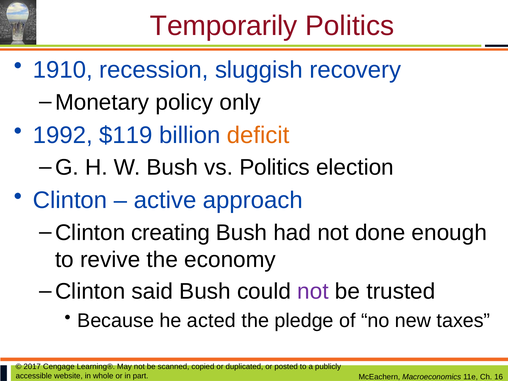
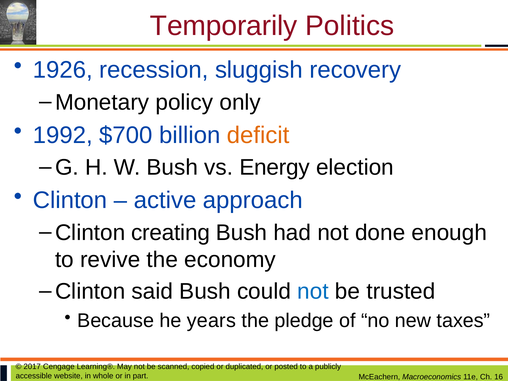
1910: 1910 -> 1926
$119: $119 -> $700
vs Politics: Politics -> Energy
not at (313, 291) colour: purple -> blue
acted: acted -> years
